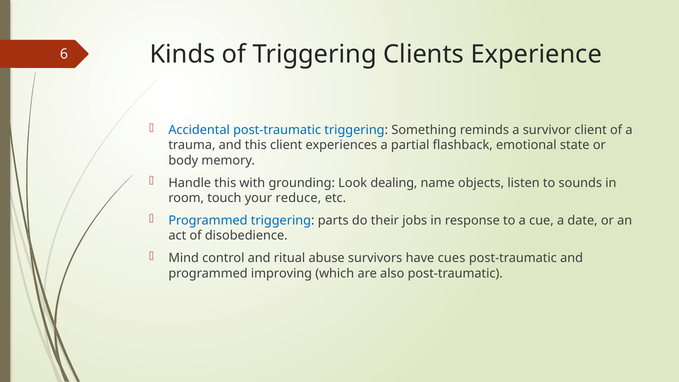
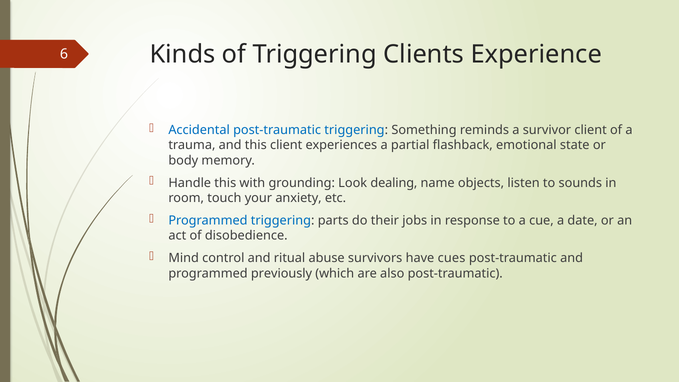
reduce: reduce -> anxiety
improving: improving -> previously
